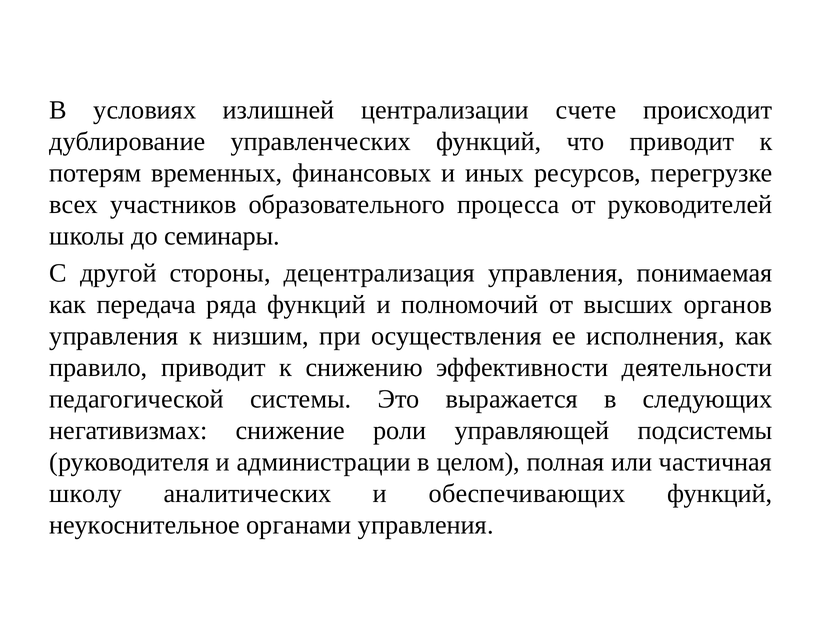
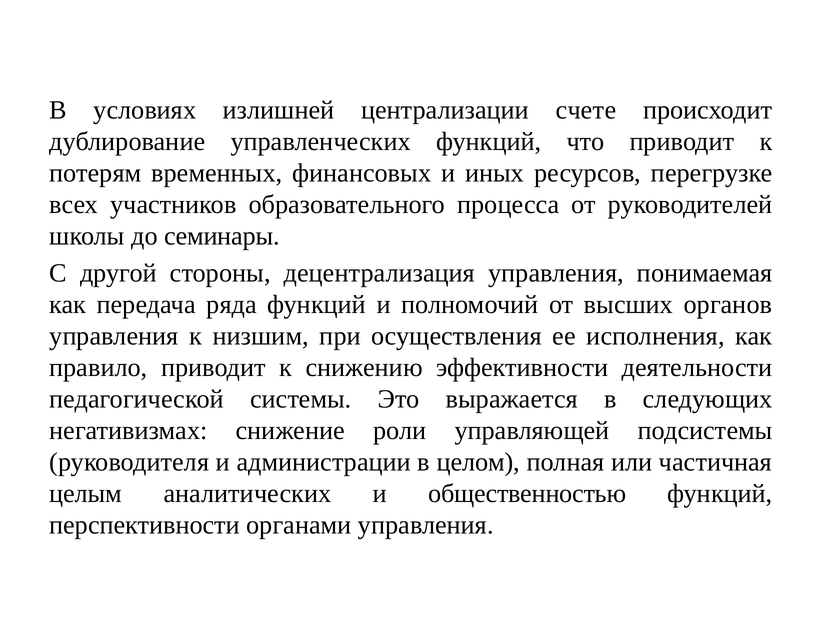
школу: школу -> целым
обеспечивающих: обеспечивающих -> общественностью
неукоснительное: неукоснительное -> перспективности
